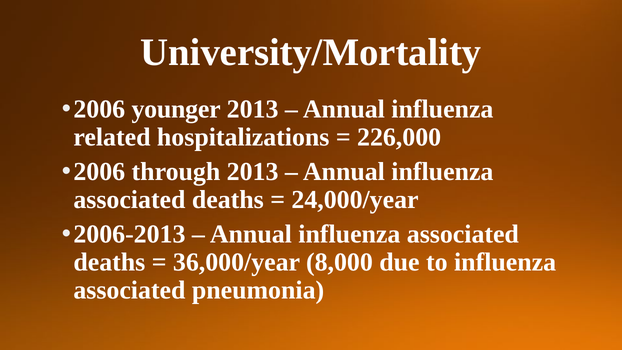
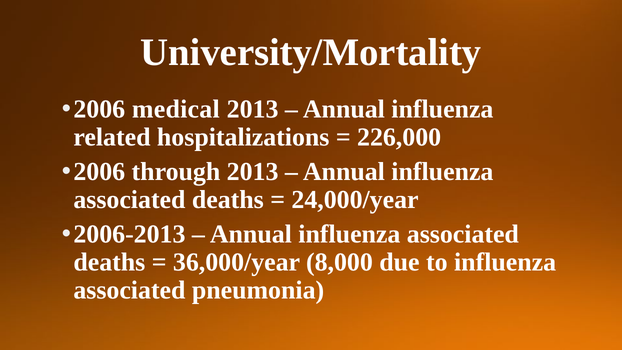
younger: younger -> medical
